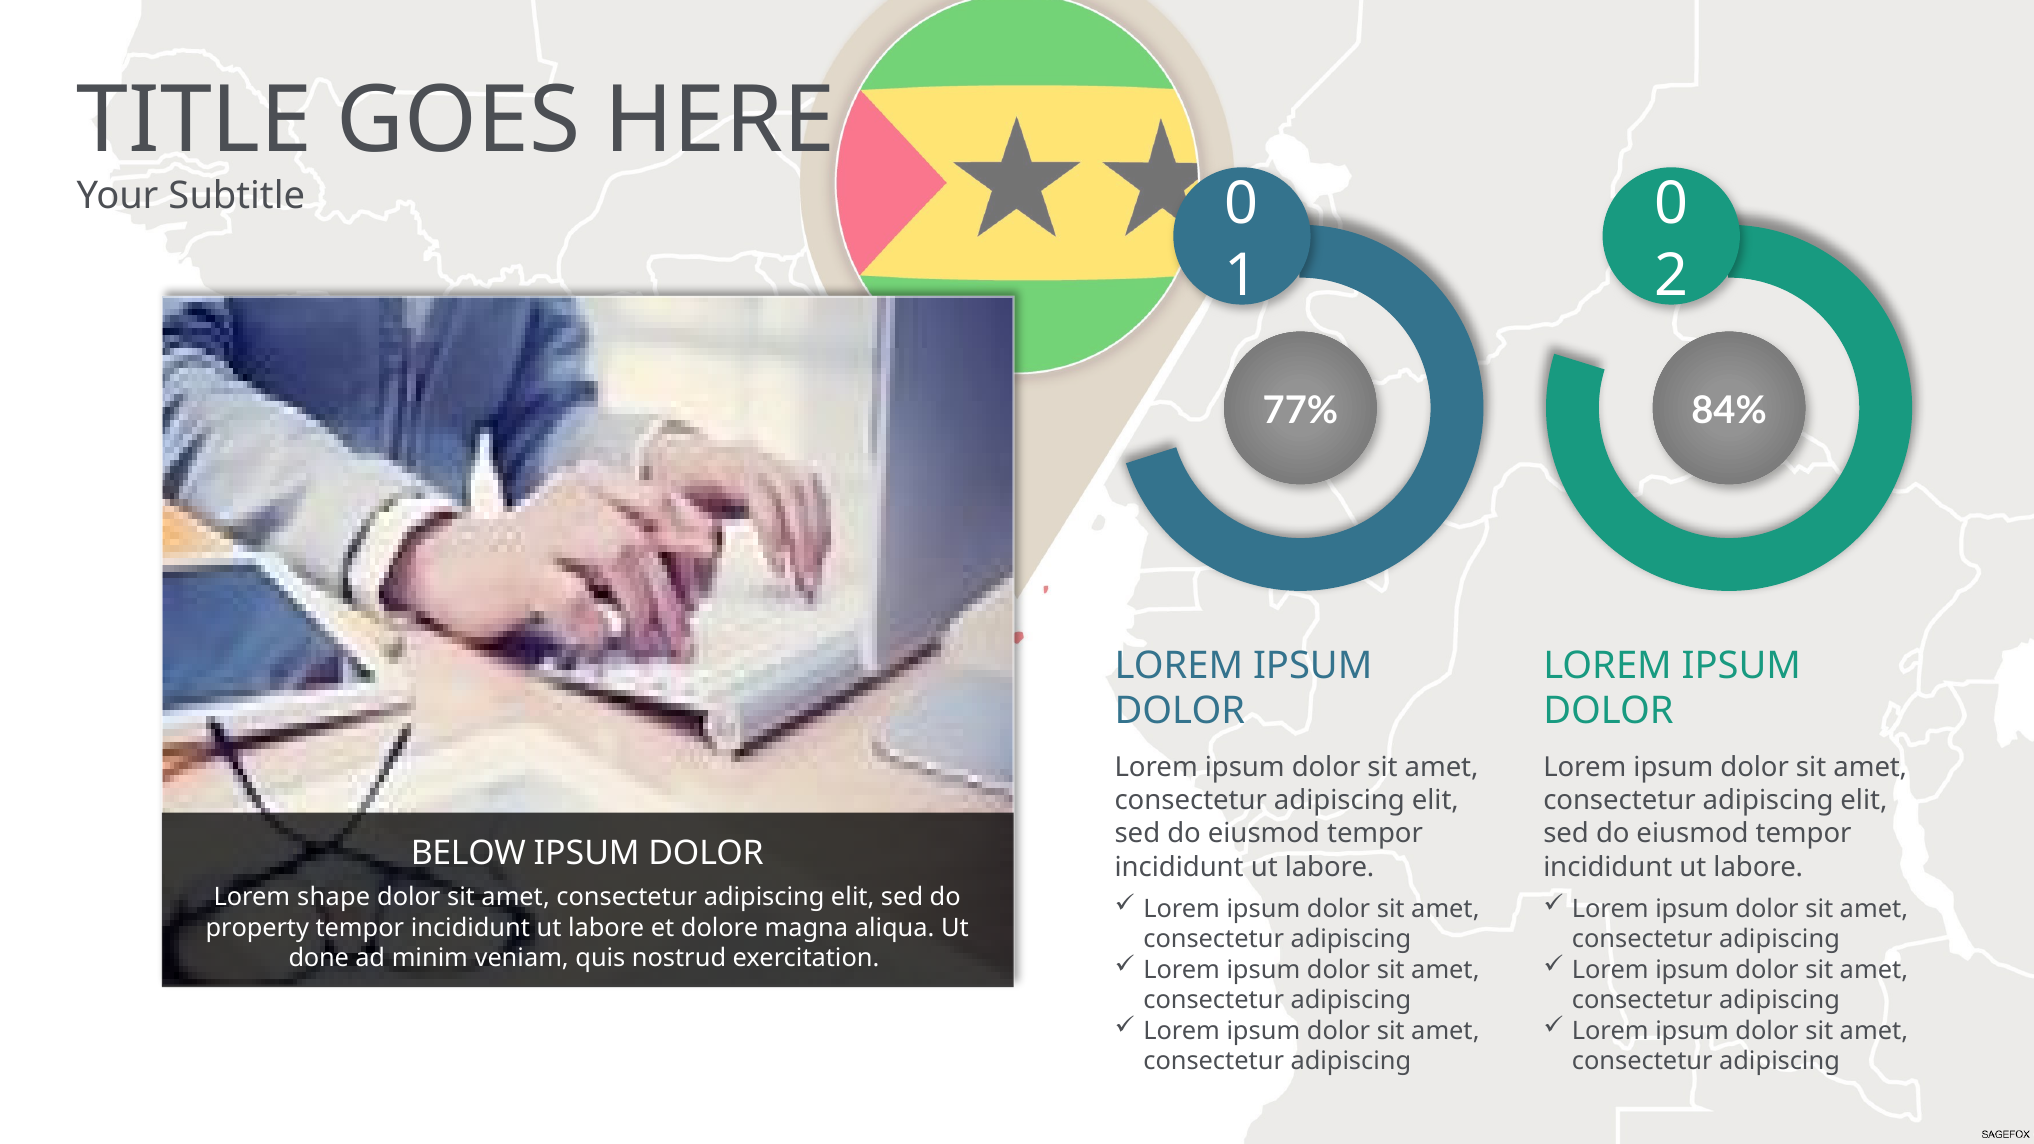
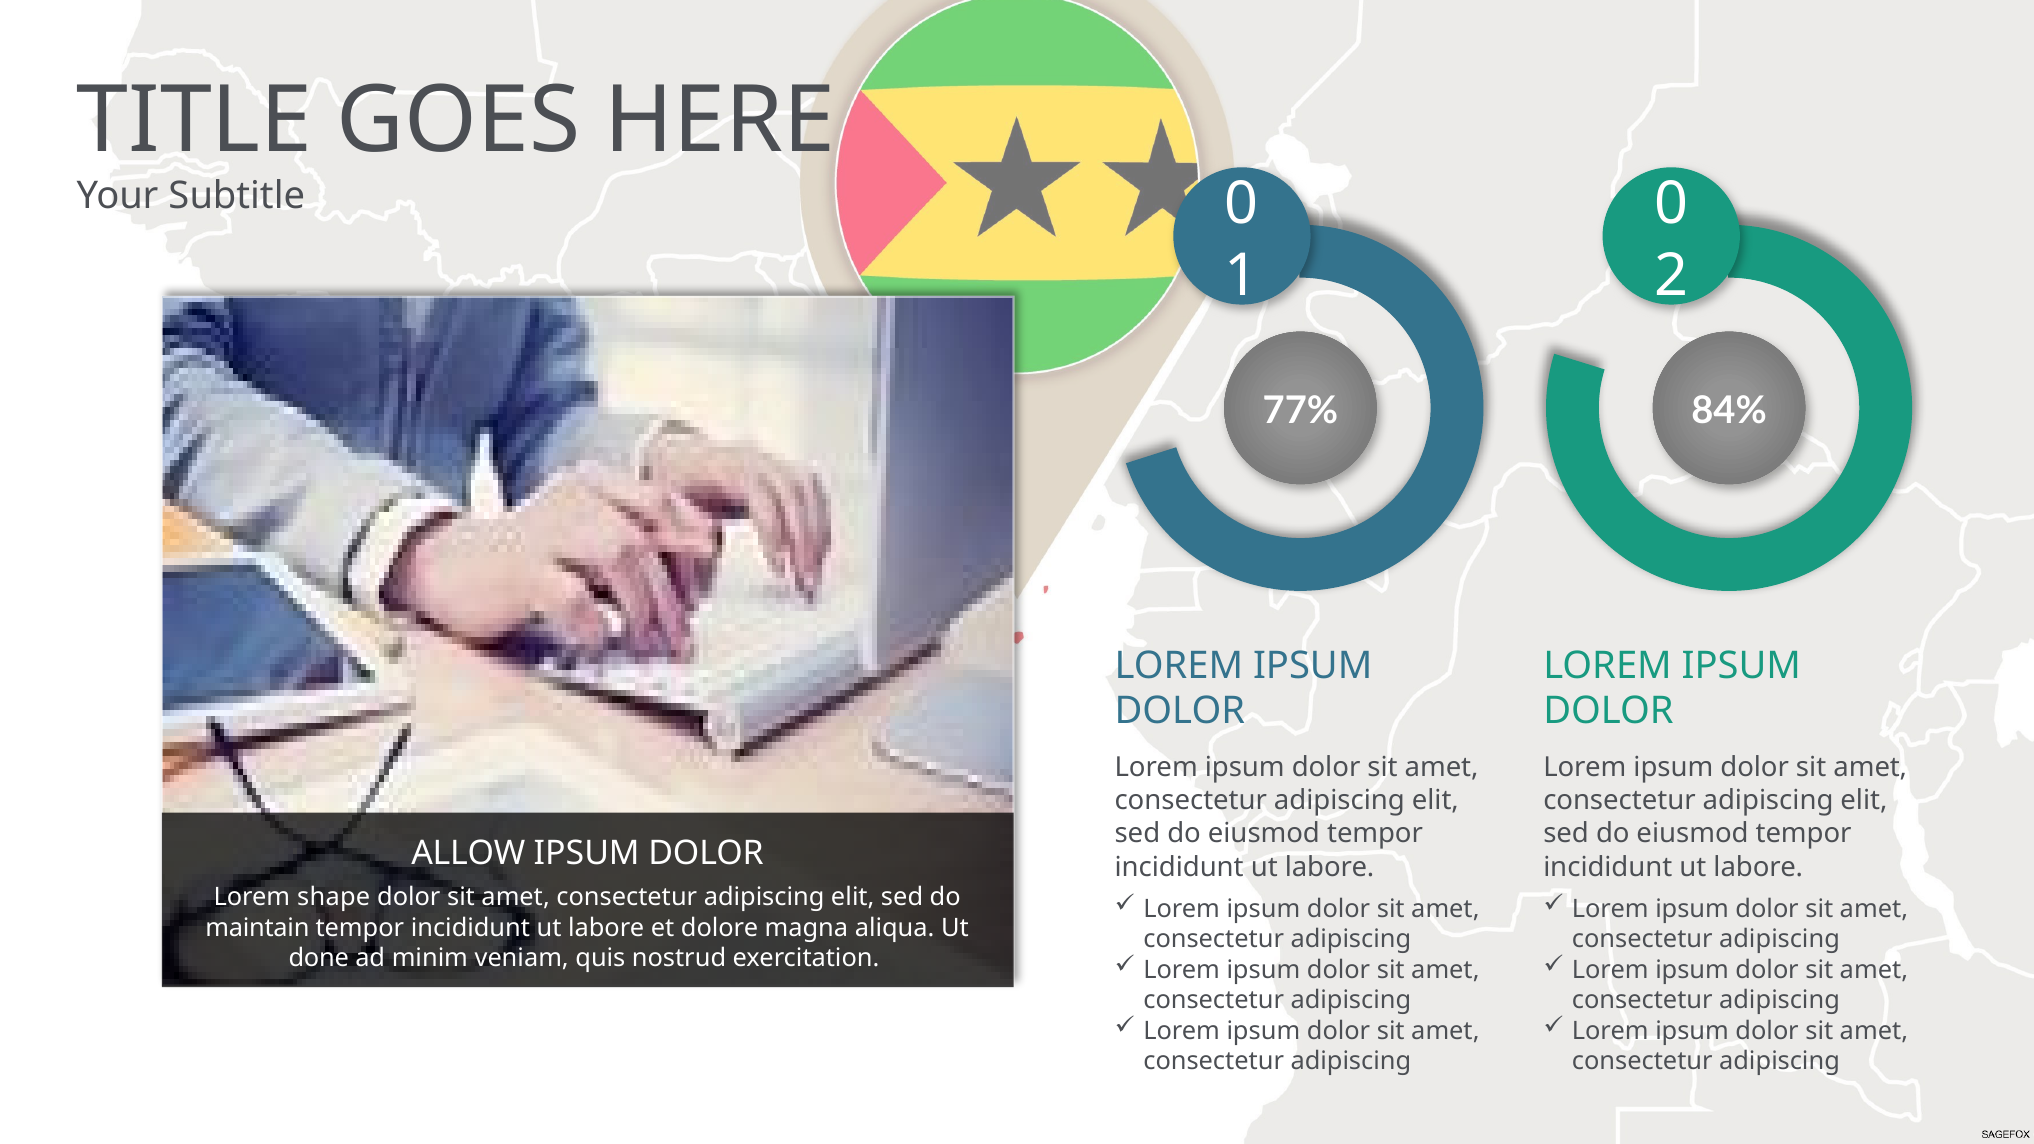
BELOW: BELOW -> ALLOW
property: property -> maintain
